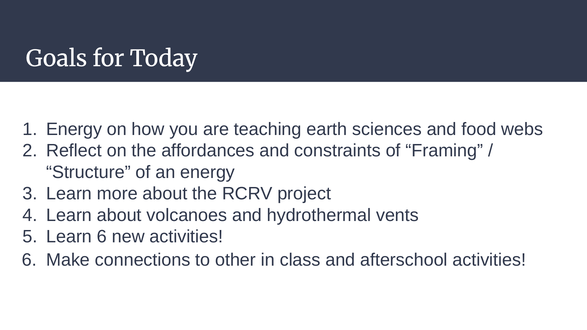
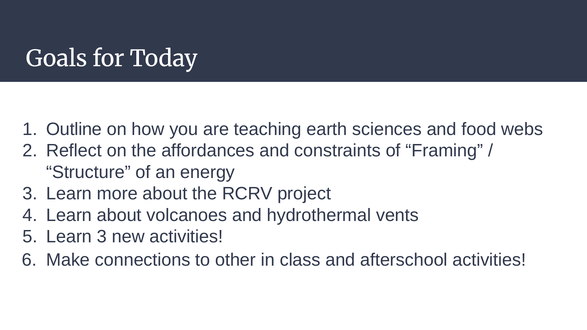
Energy at (74, 129): Energy -> Outline
Learn 6: 6 -> 3
